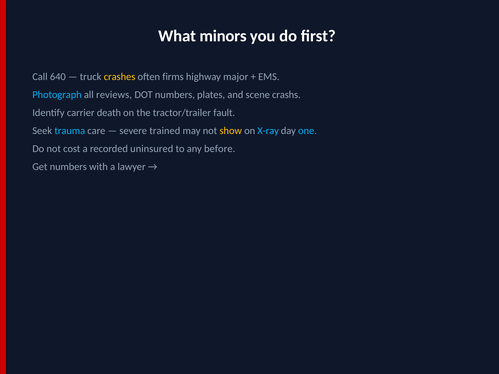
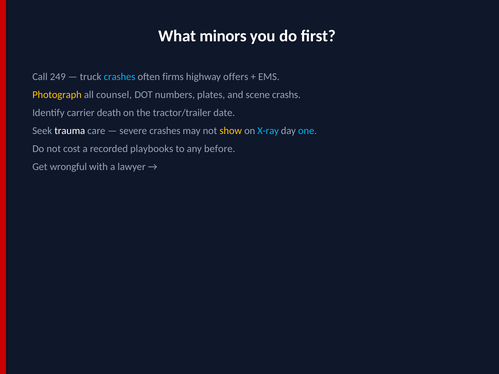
640: 640 -> 249
crashes at (120, 77) colour: yellow -> light blue
major: major -> offers
Photograph colour: light blue -> yellow
reviews: reviews -> counsel
fault: fault -> date
trauma colour: light blue -> white
severe trained: trained -> crashes
uninsured: uninsured -> playbooks
Get numbers: numbers -> wrongful
